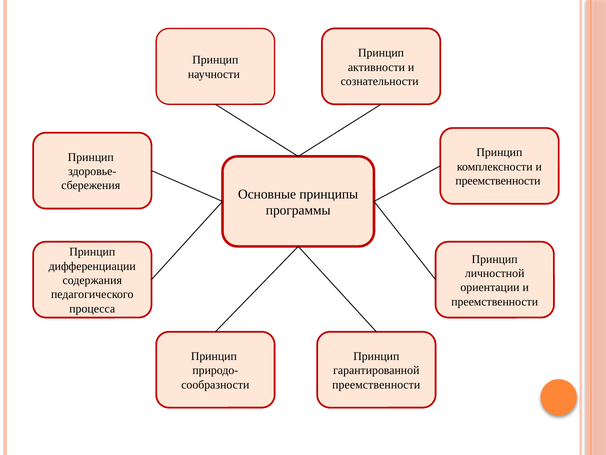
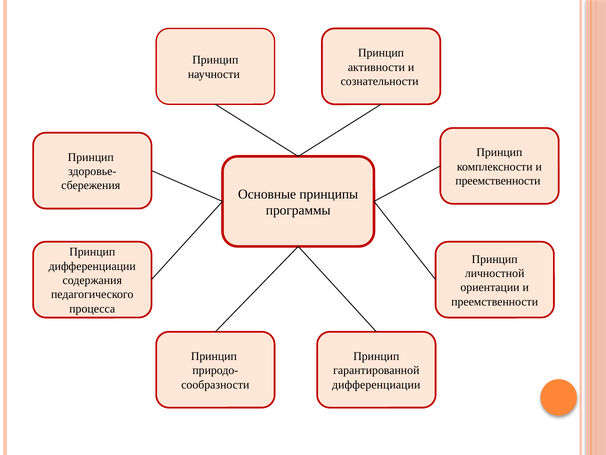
преемственности at (376, 384): преемственности -> дифференциации
